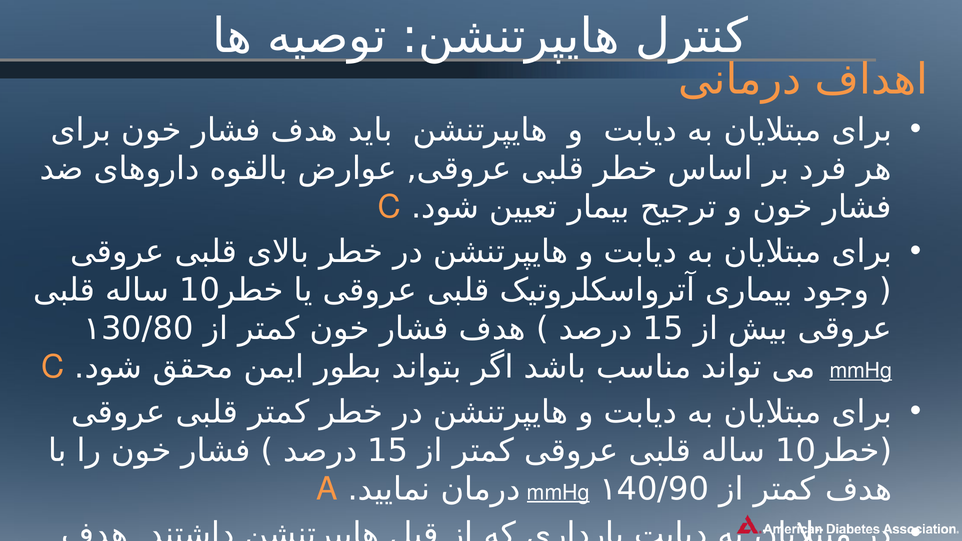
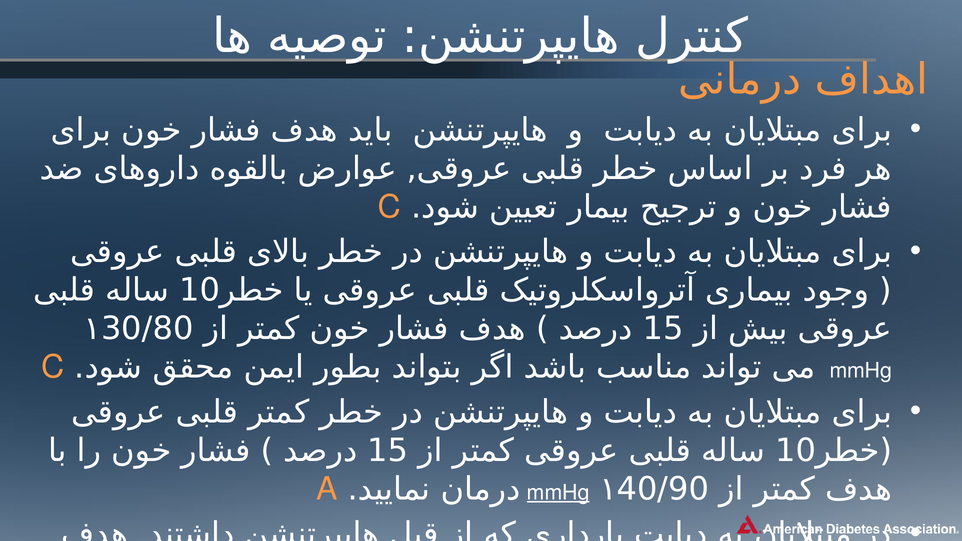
mmHg at (861, 371) underline: present -> none
